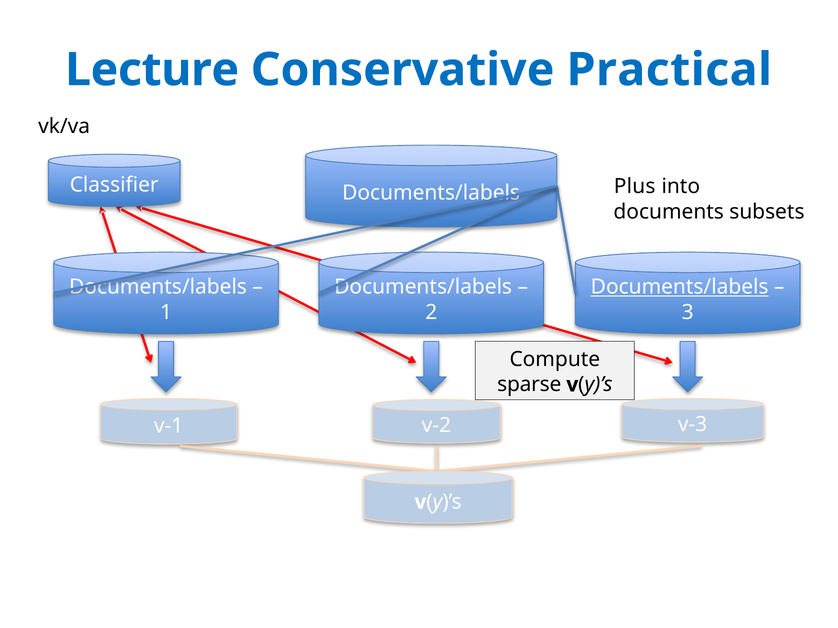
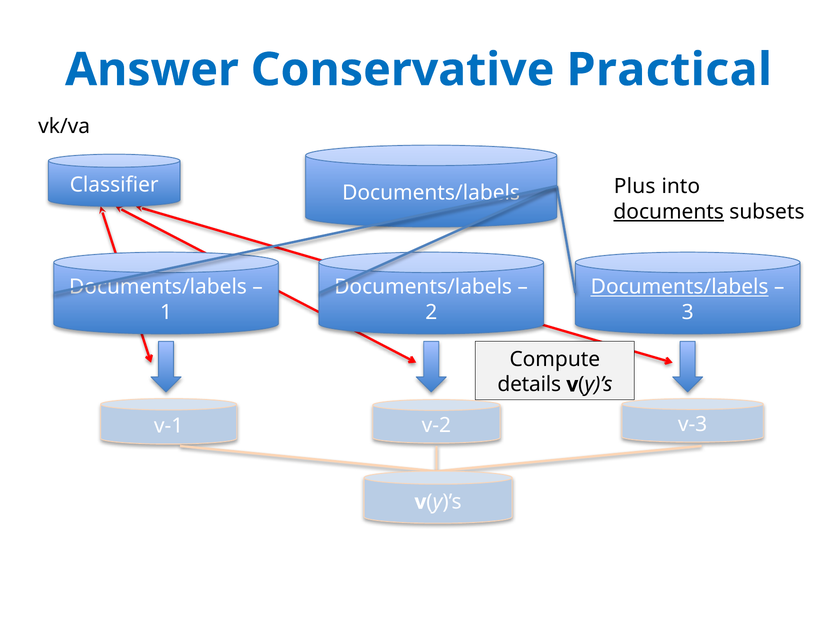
Lecture: Lecture -> Answer
documents underline: none -> present
sparse: sparse -> details
